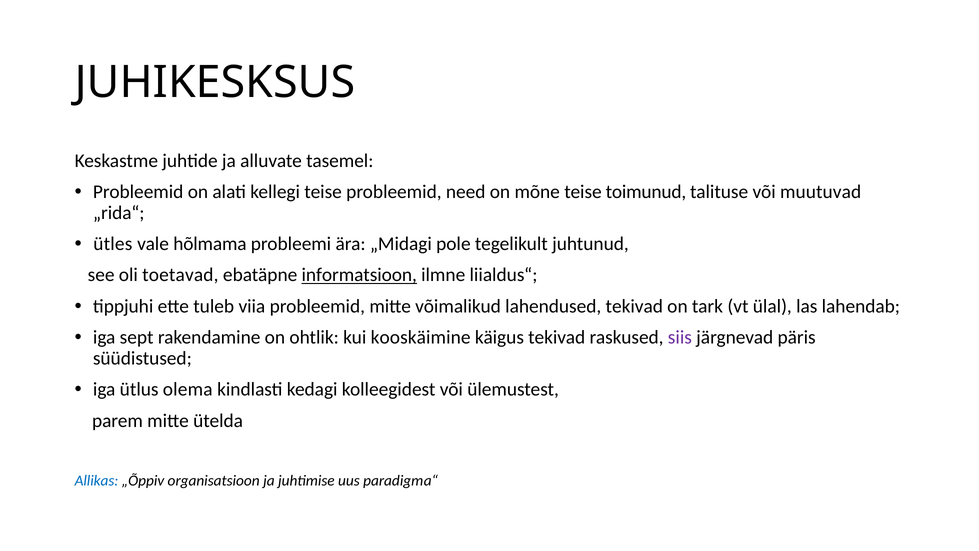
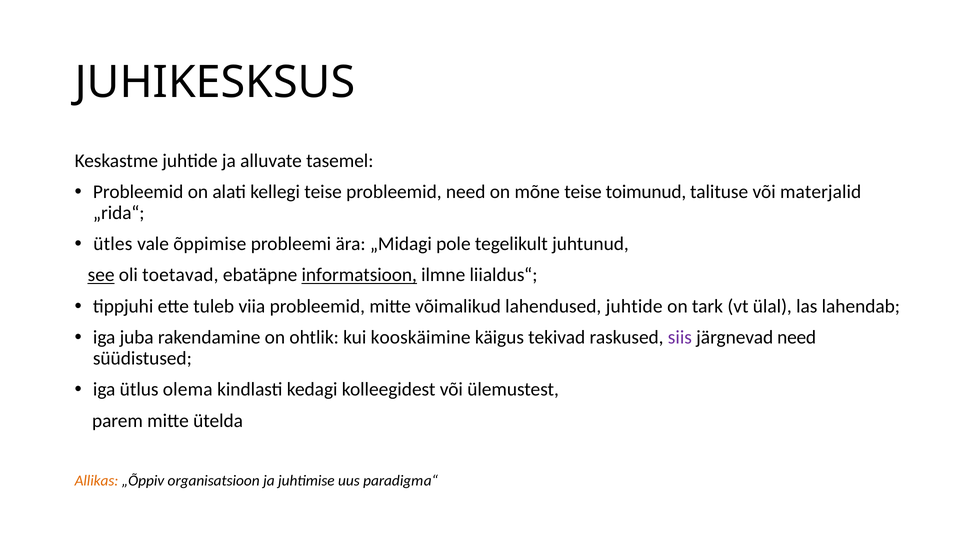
muutuvad: muutuvad -> materjalid
hõlmama: hõlmama -> õppimise
see underline: none -> present
lahendused tekivad: tekivad -> juhtide
sept: sept -> juba
järgnevad päris: päris -> need
Allikas colour: blue -> orange
